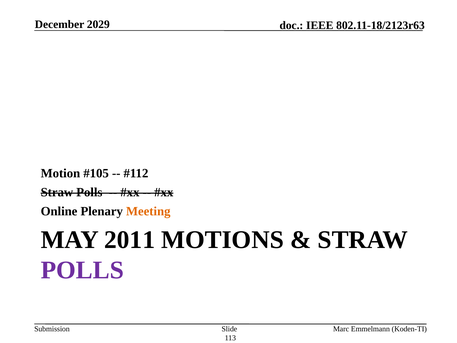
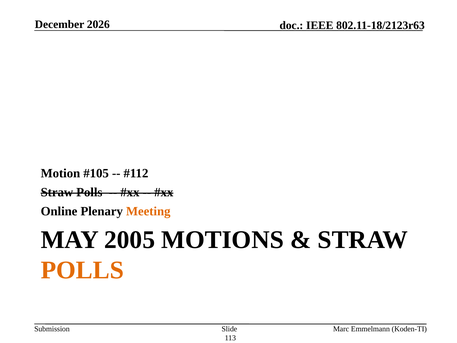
2029: 2029 -> 2026
2011: 2011 -> 2005
POLLS at (82, 270) colour: purple -> orange
